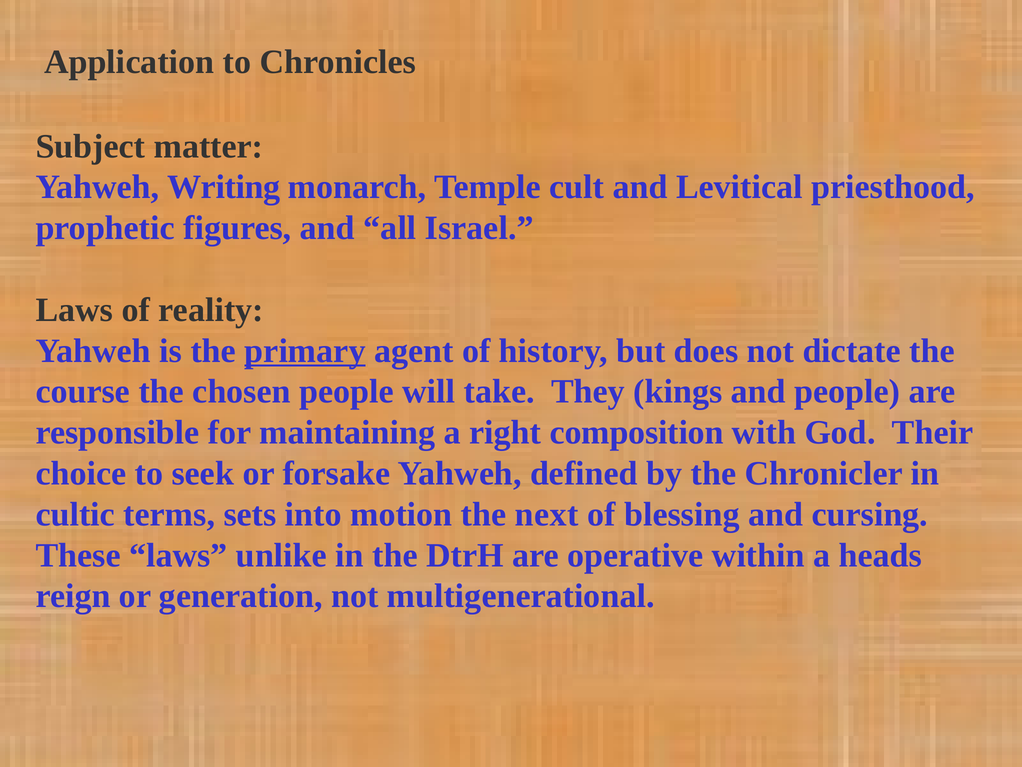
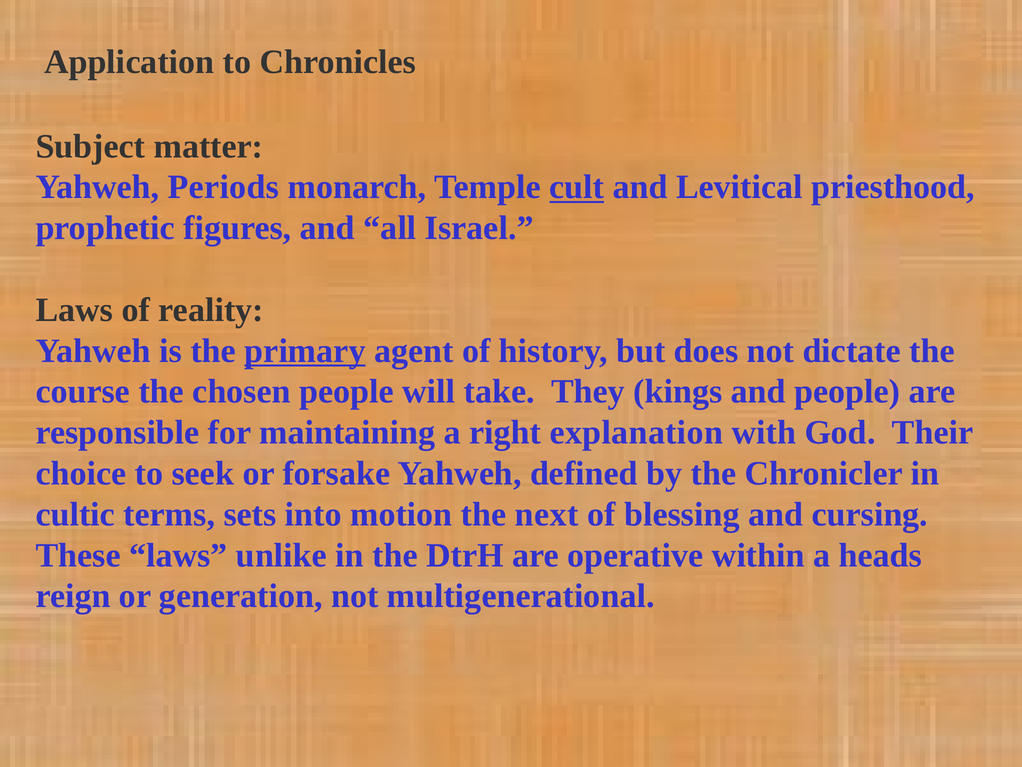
Writing: Writing -> Periods
cult underline: none -> present
composition: composition -> explanation
